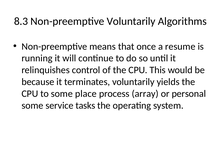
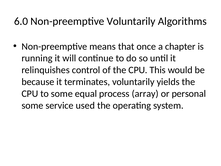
8.3: 8.3 -> 6.0
resume: resume -> chapter
place: place -> equal
tasks: tasks -> used
